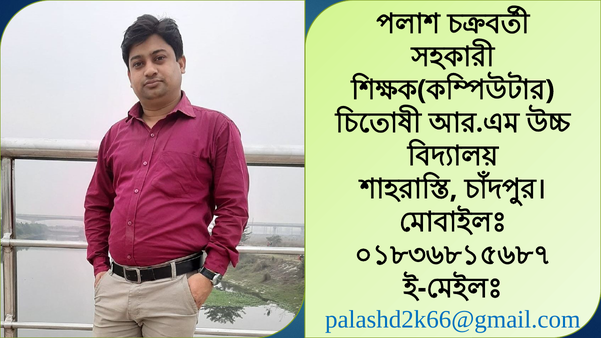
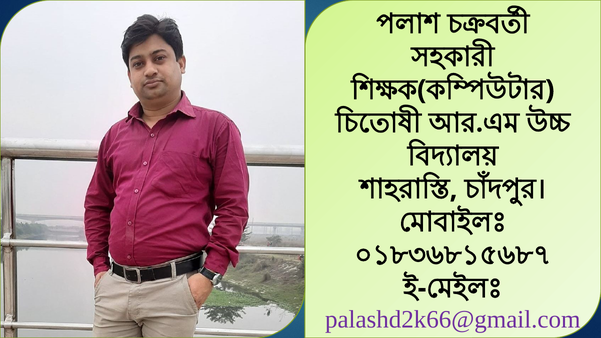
palashd2k66@gmail.com colour: blue -> purple
